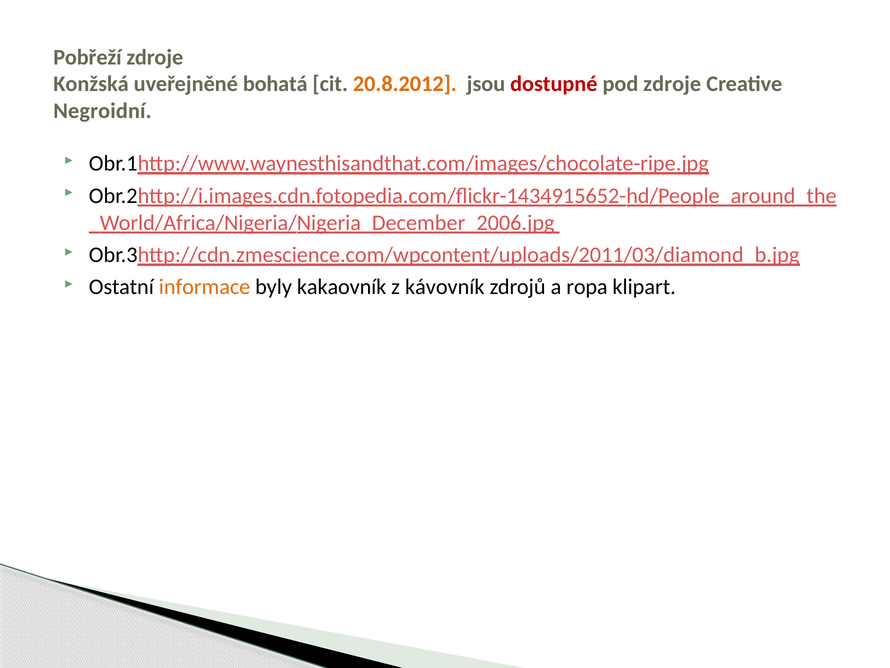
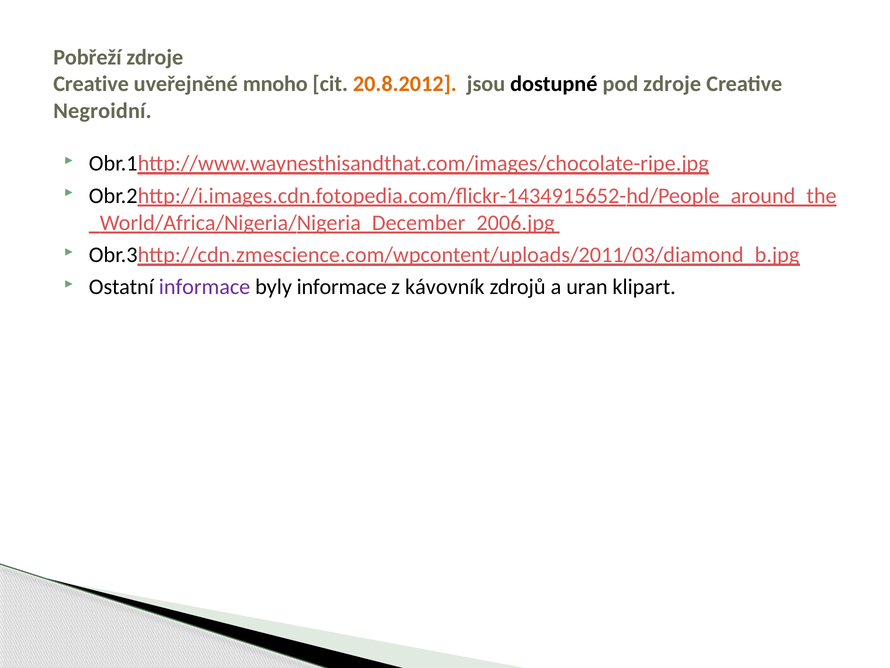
Konžská at (91, 84): Konžská -> Creative
bohatá: bohatá -> mnoho
dostupné colour: red -> black
informace at (205, 287) colour: orange -> purple
byly kakaovník: kakaovník -> informace
ropa: ropa -> uran
